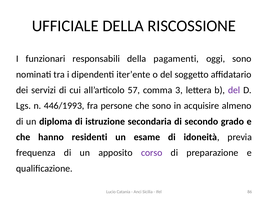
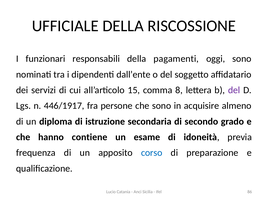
iter’ente: iter’ente -> dall’ente
57: 57 -> 15
3: 3 -> 8
446/1993: 446/1993 -> 446/1917
residenti: residenti -> contiene
corso colour: purple -> blue
